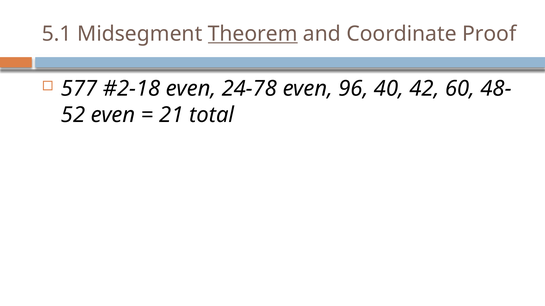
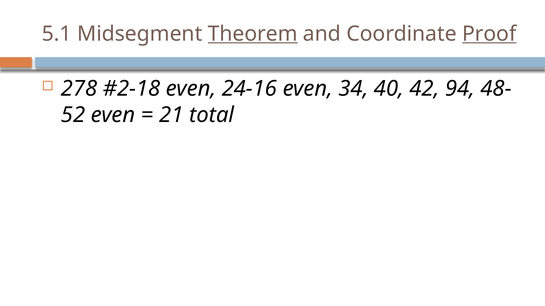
Proof underline: none -> present
577: 577 -> 278
24-78: 24-78 -> 24-16
96: 96 -> 34
60: 60 -> 94
